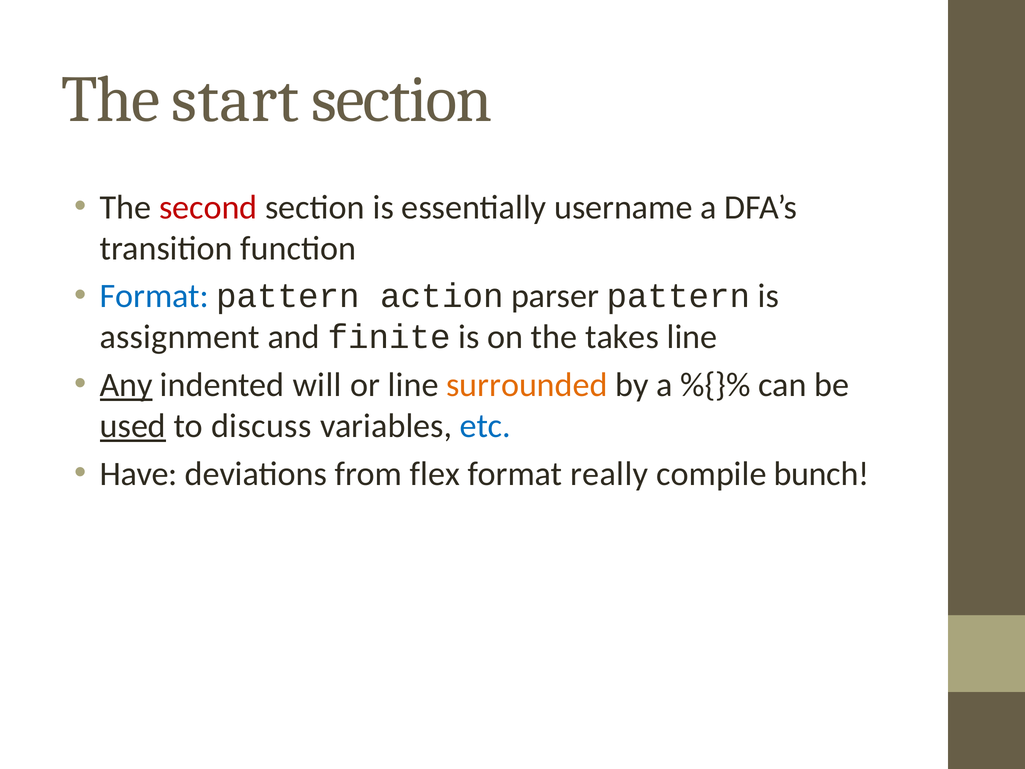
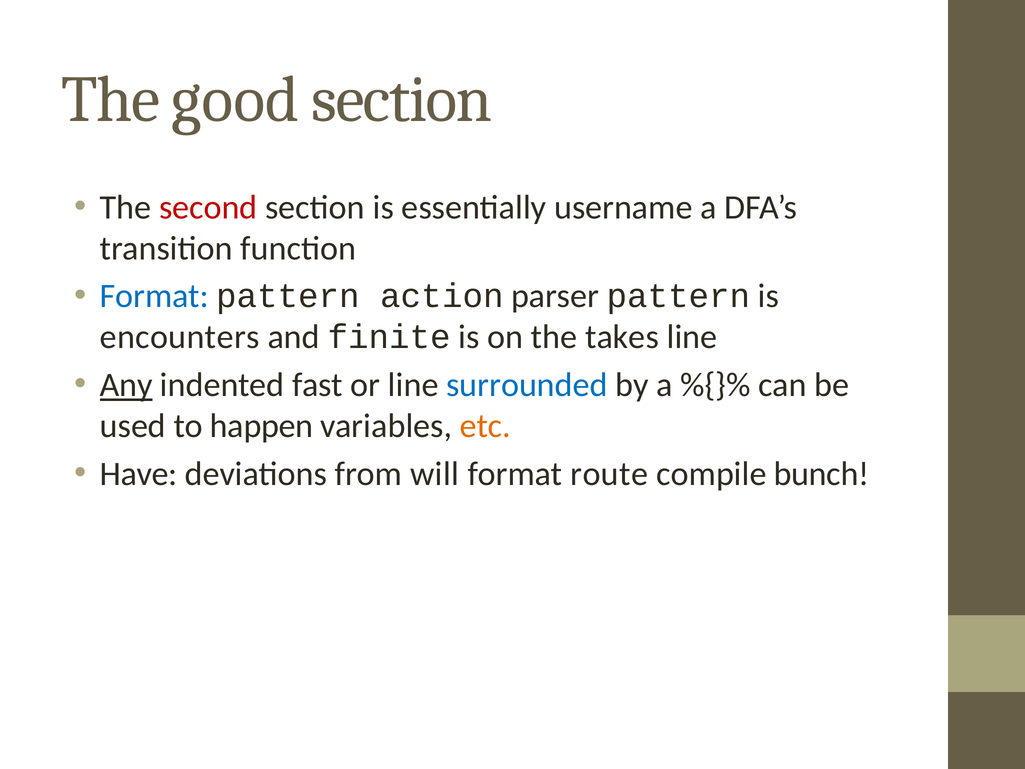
start: start -> good
assignment: assignment -> encounters
will: will -> fast
surrounded colour: orange -> blue
used underline: present -> none
discuss: discuss -> happen
etc colour: blue -> orange
flex: flex -> will
really: really -> route
